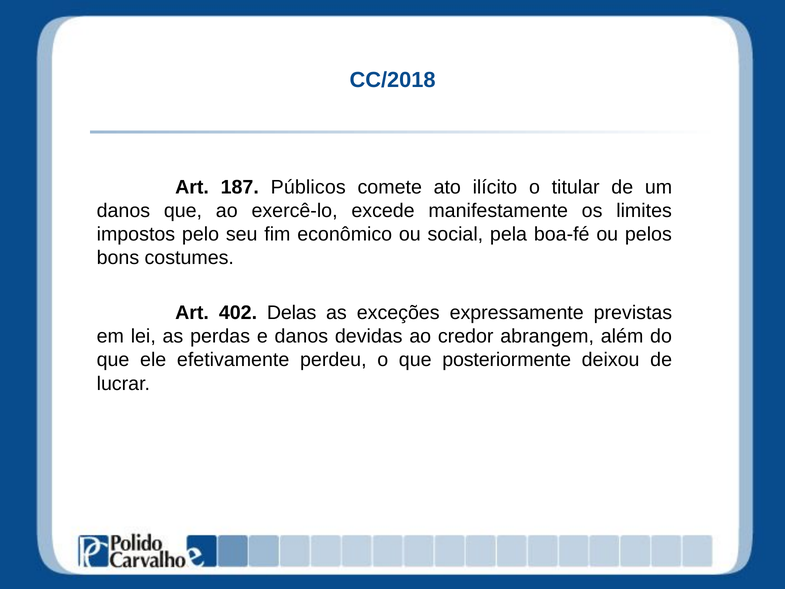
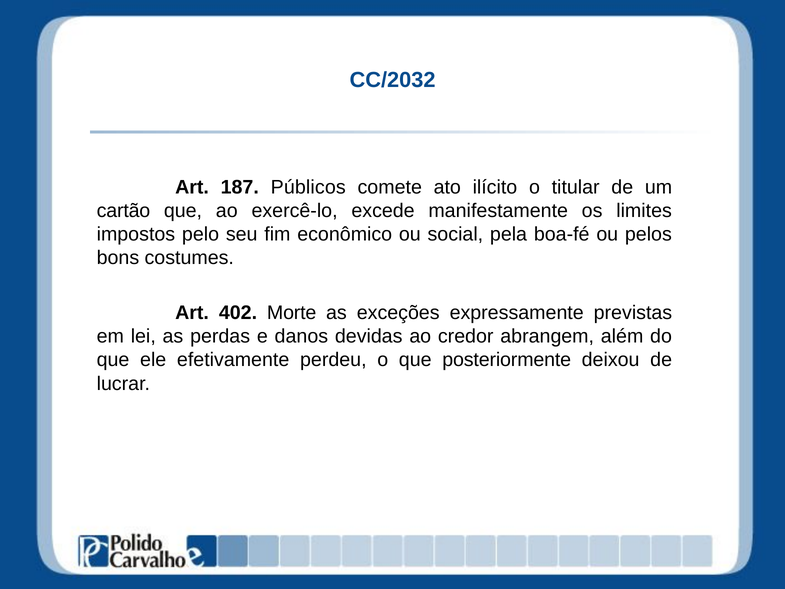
CC/2018: CC/2018 -> CC/2032
danos at (123, 211): danos -> cartão
Delas: Delas -> Morte
